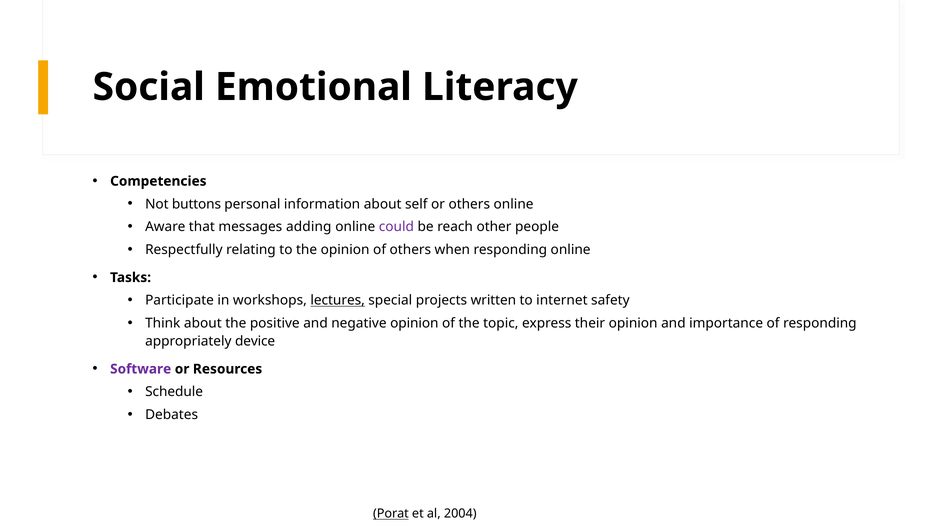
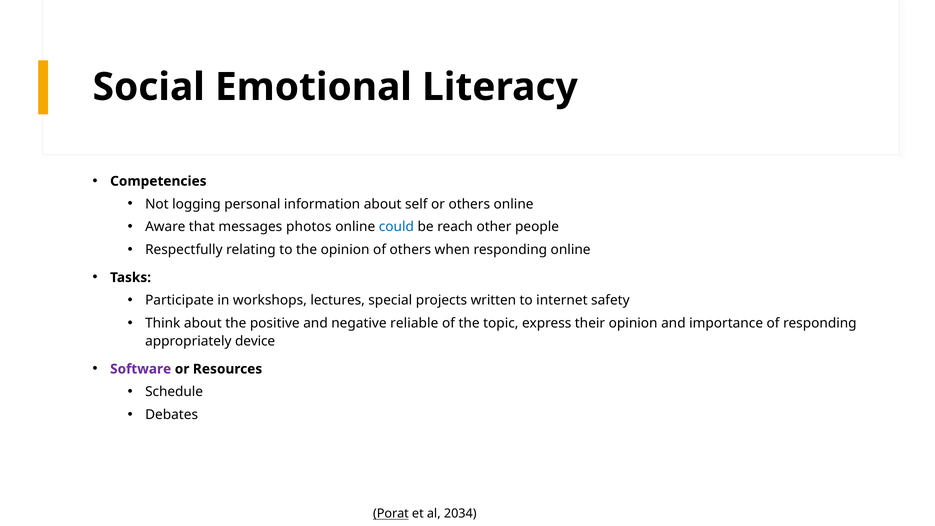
buttons: buttons -> logging
adding: adding -> photos
could colour: purple -> blue
lectures underline: present -> none
negative opinion: opinion -> reliable
2004: 2004 -> 2034
